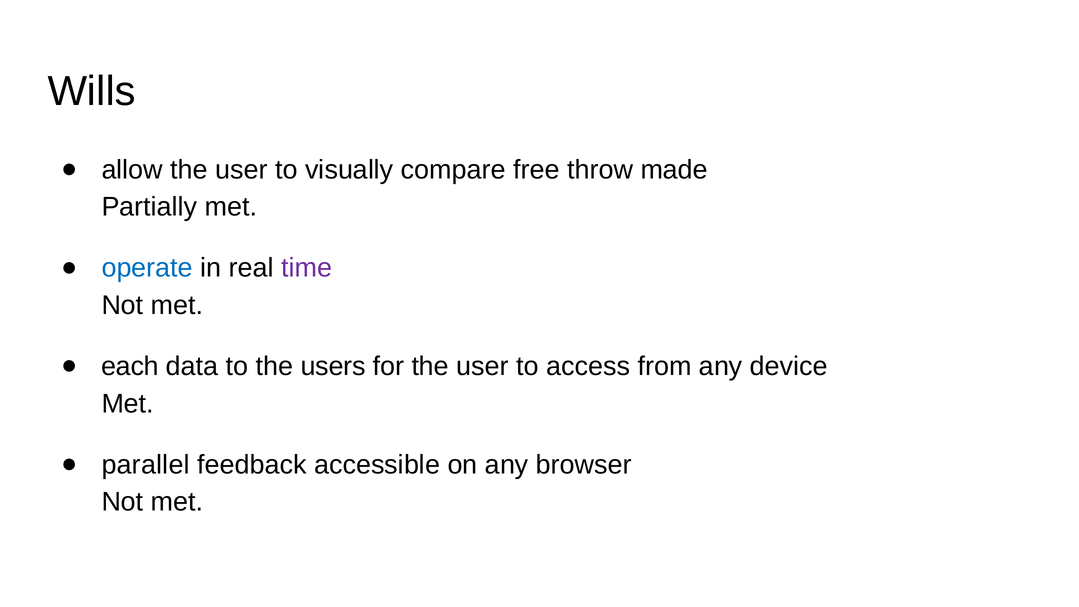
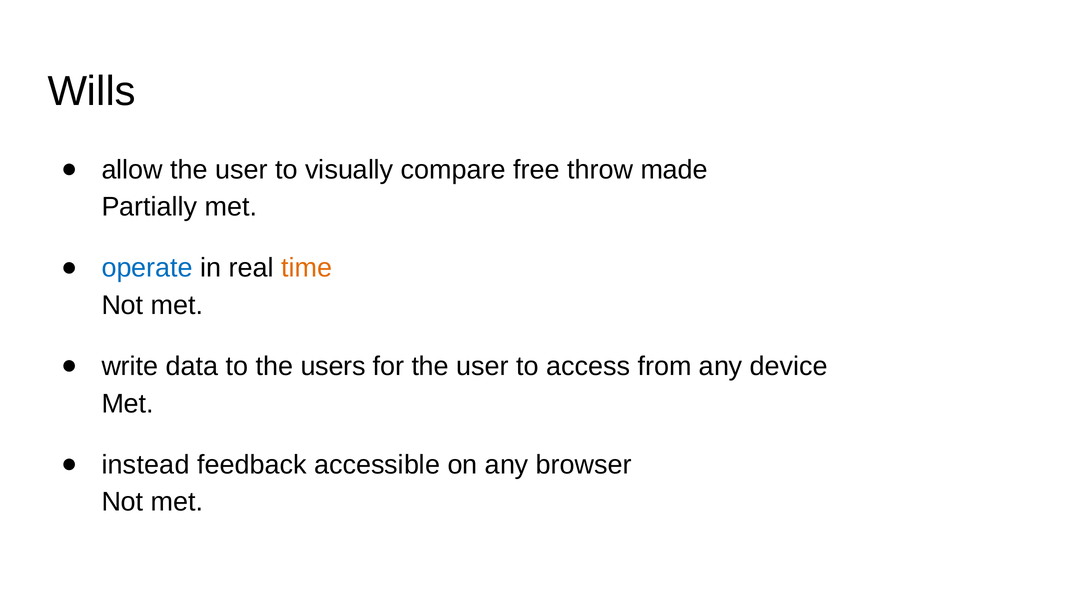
time colour: purple -> orange
each: each -> write
parallel: parallel -> instead
